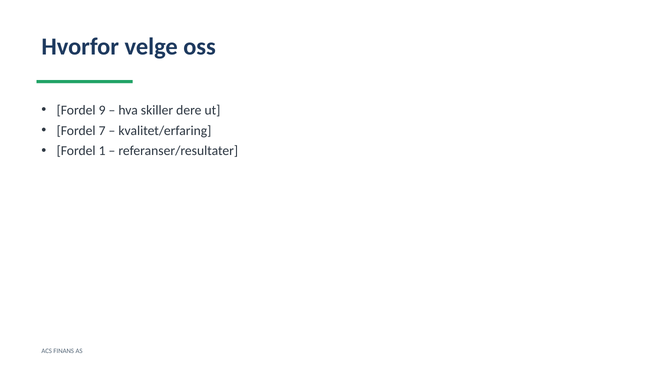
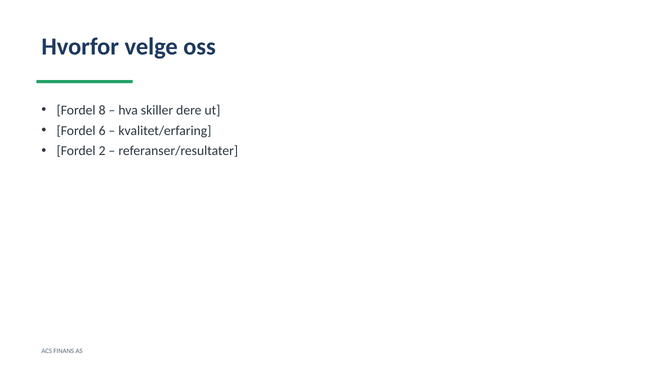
9: 9 -> 8
7: 7 -> 6
1: 1 -> 2
